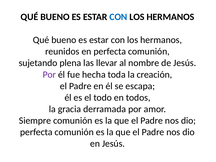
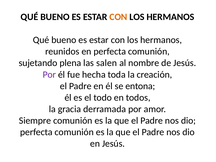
CON at (118, 17) colour: blue -> orange
llevar: llevar -> salen
escapa: escapa -> entona
